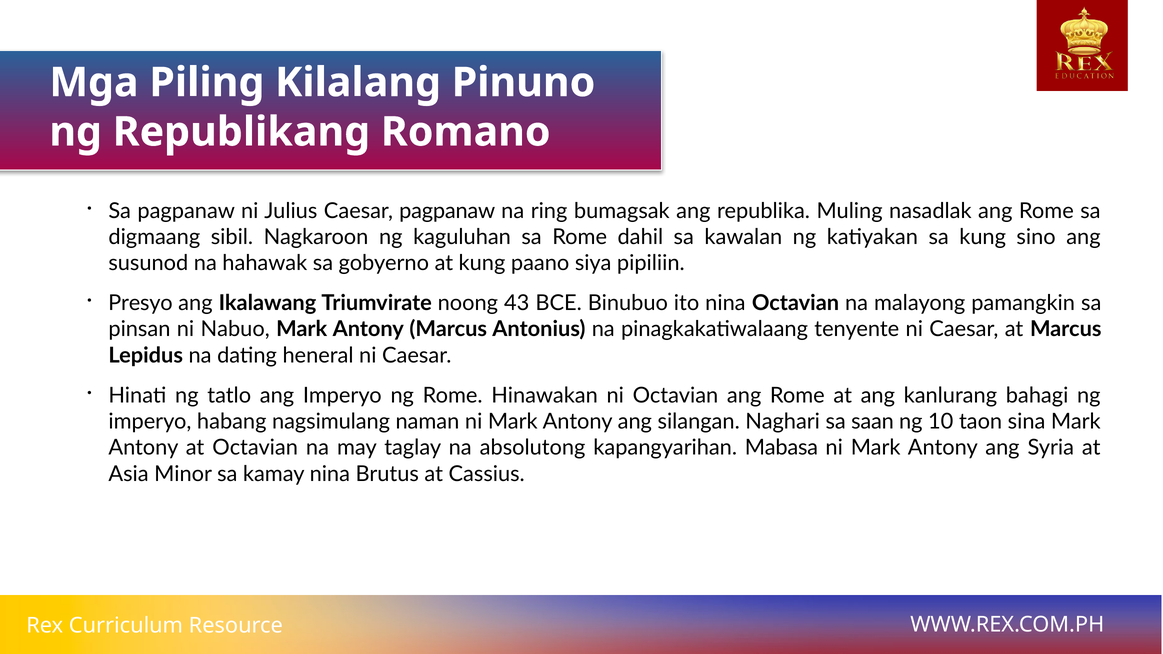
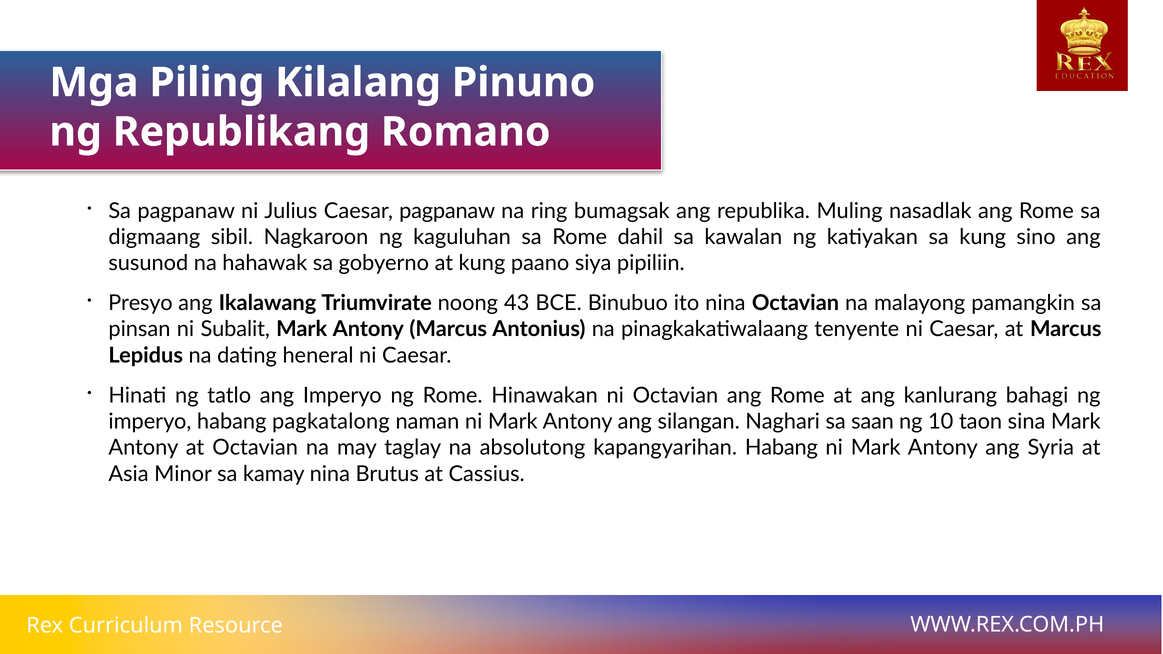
Nabuo: Nabuo -> Subalit
nagsimulang: nagsimulang -> pagkatalong
kapangyarihan Mabasa: Mabasa -> Habang
